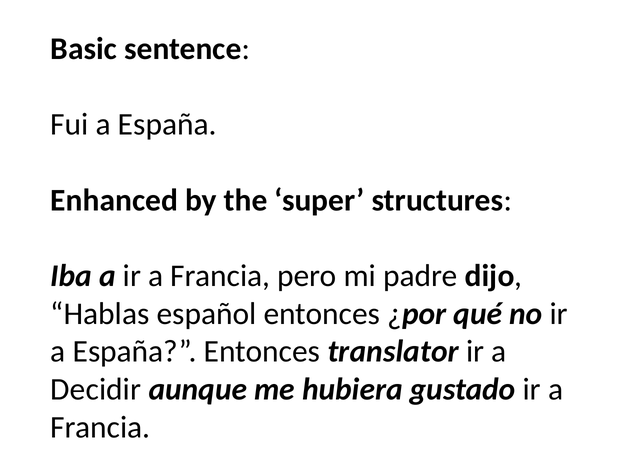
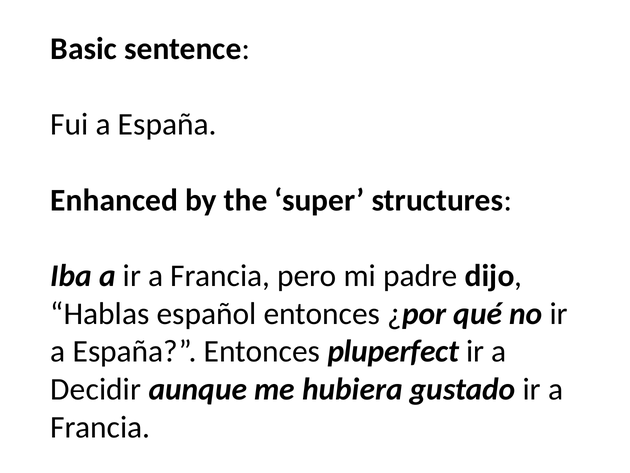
translator: translator -> pluperfect
